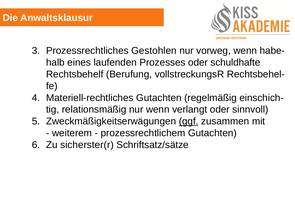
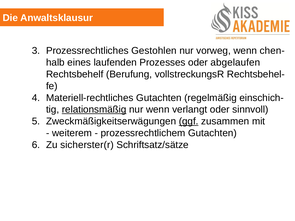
habe-: habe- -> chen-
schuldhafte: schuldhafte -> abgelaufen
relationsmäßig underline: none -> present
